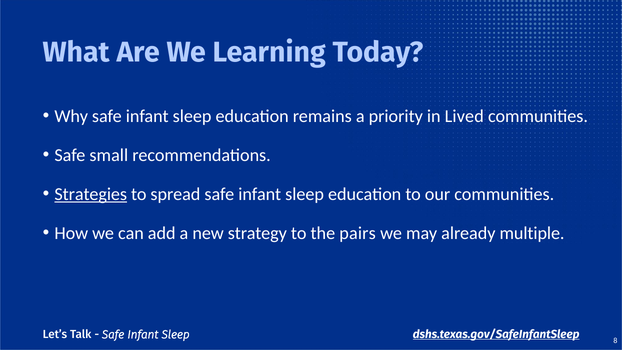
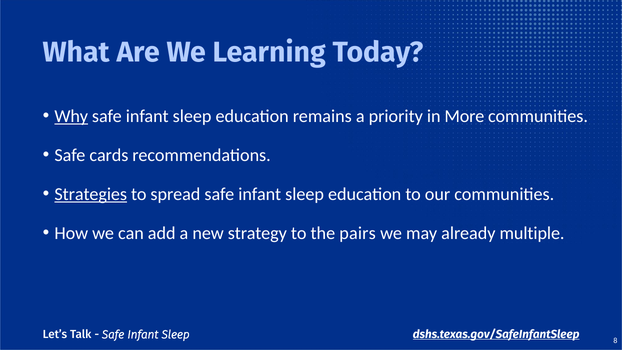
Why underline: none -> present
Lived: Lived -> More
small: small -> cards
